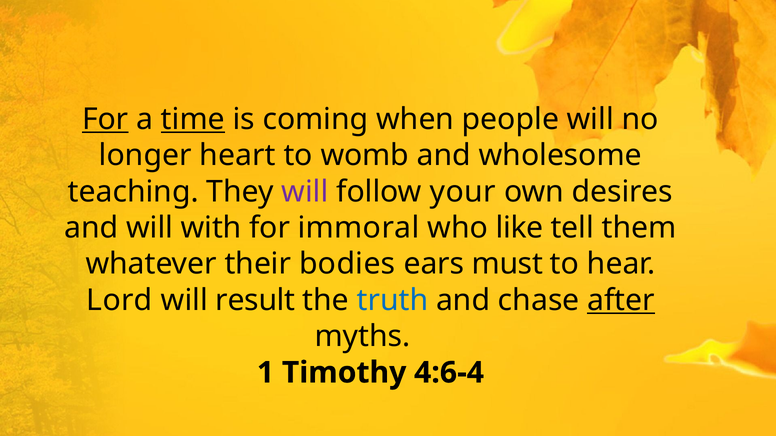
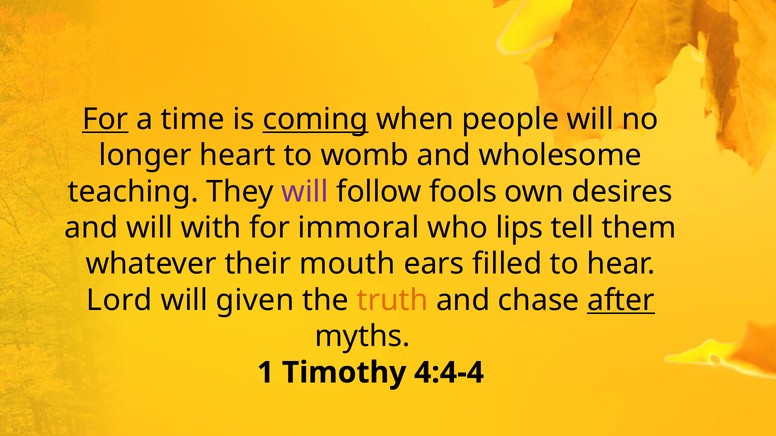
time underline: present -> none
coming underline: none -> present
your: your -> fools
like: like -> lips
bodies: bodies -> mouth
must: must -> filled
result: result -> given
truth colour: blue -> orange
4:6-4: 4:6-4 -> 4:4-4
